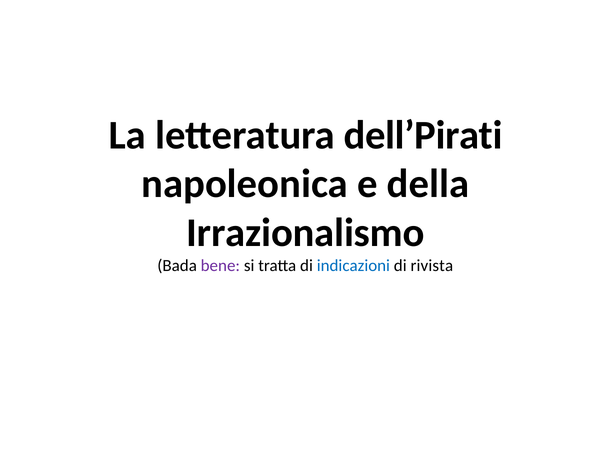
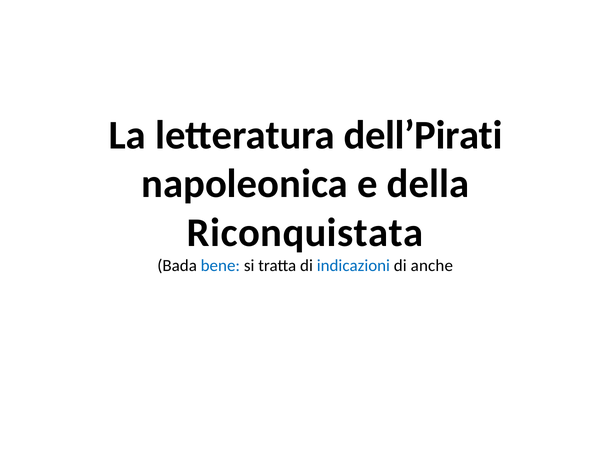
Irrazionalismo: Irrazionalismo -> Riconquistata
bene colour: purple -> blue
rivista: rivista -> anche
